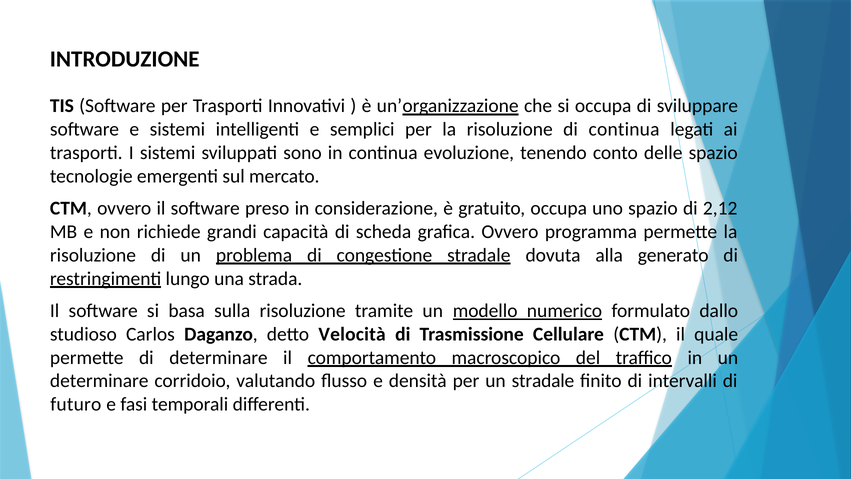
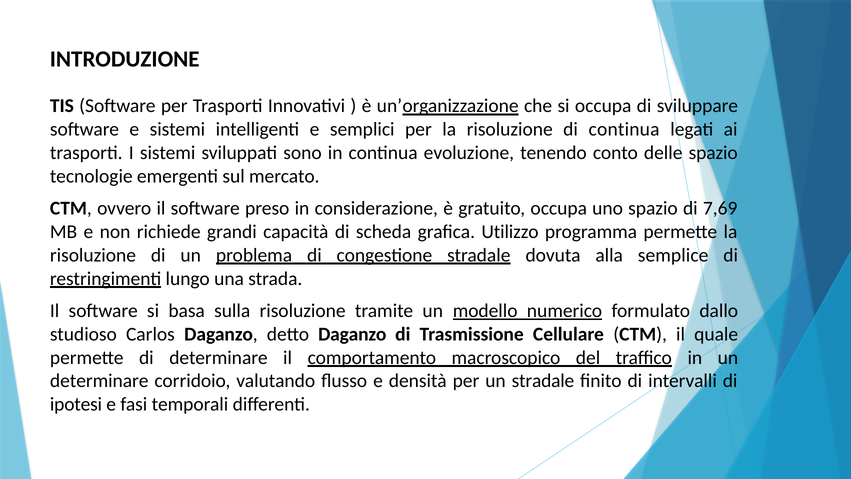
2,12: 2,12 -> 7,69
grafica Ovvero: Ovvero -> Utilizzo
generato: generato -> semplice
detto Velocità: Velocità -> Daganzo
futuro: futuro -> ipotesi
